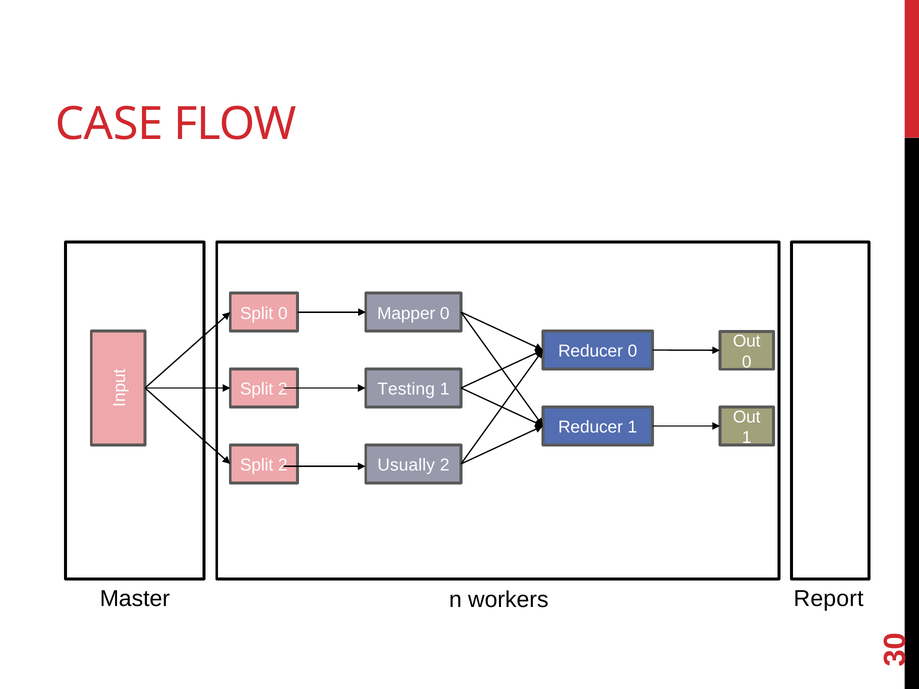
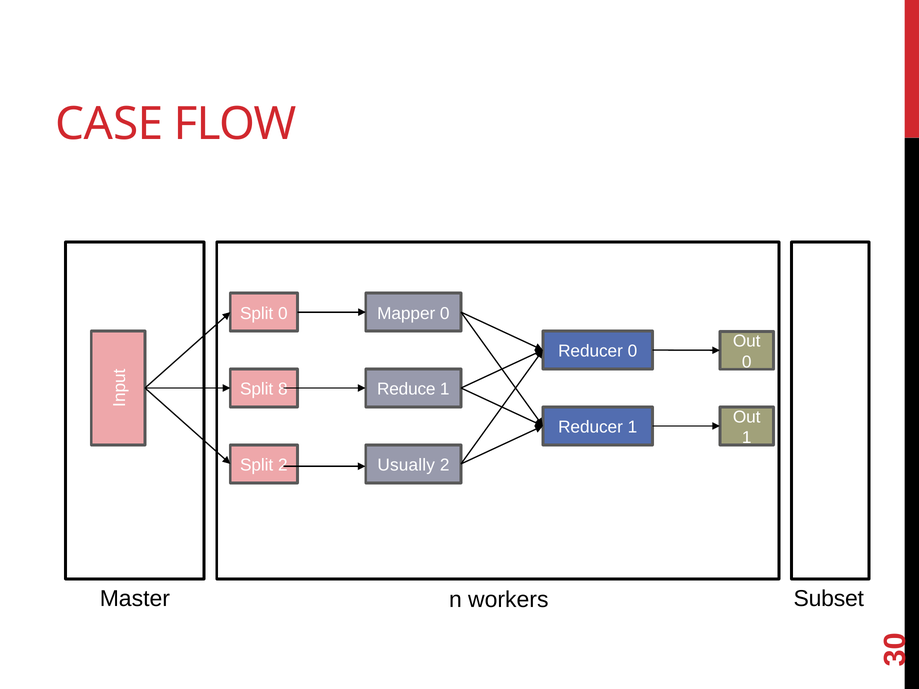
2 at (283, 389): 2 -> 8
Testing: Testing -> Reduce
Report: Report -> Subset
